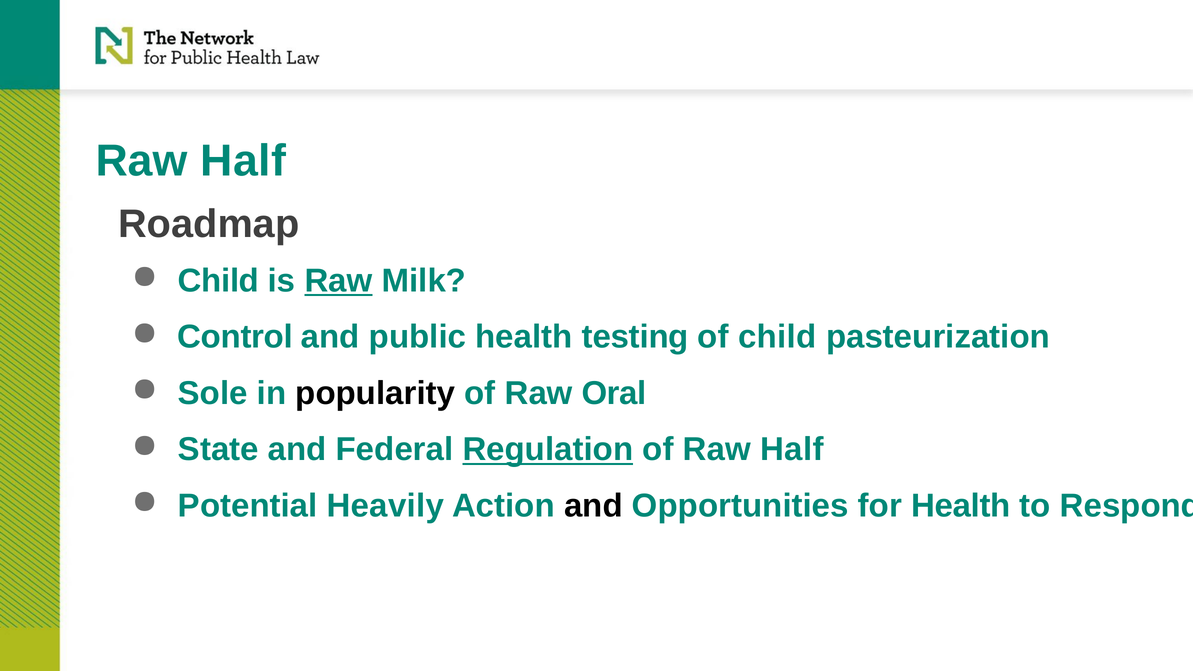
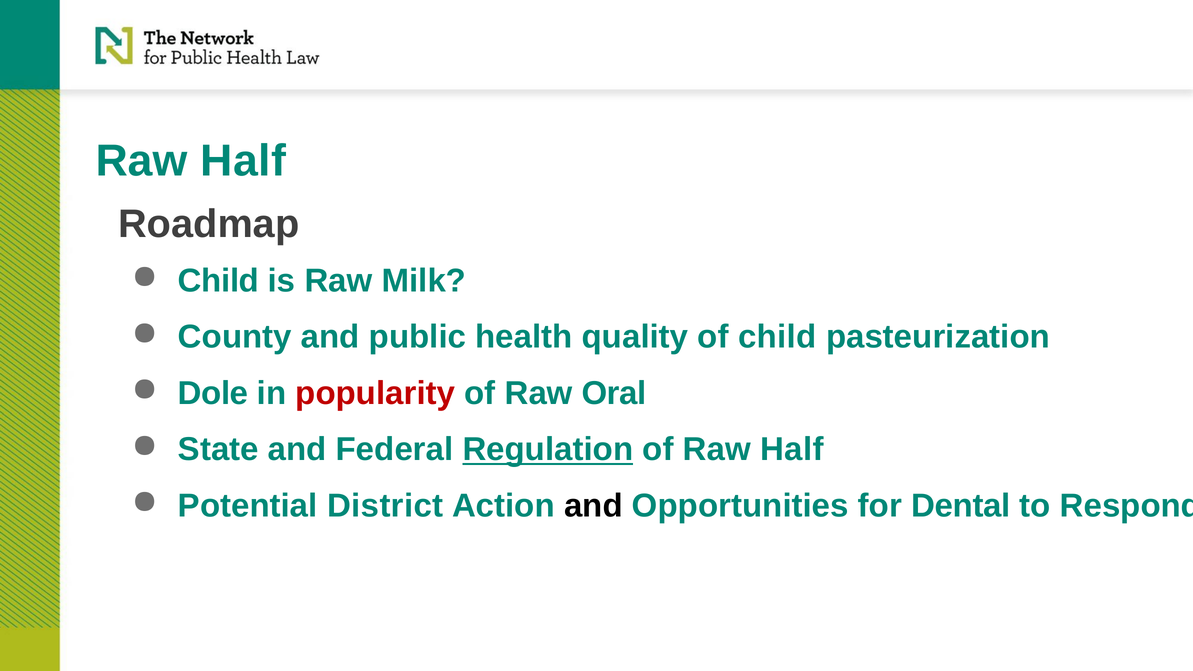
Raw at (339, 281) underline: present -> none
Control: Control -> County
testing: testing -> quality
Sole: Sole -> Dole
popularity colour: black -> red
Heavily: Heavily -> District
for Health: Health -> Dental
